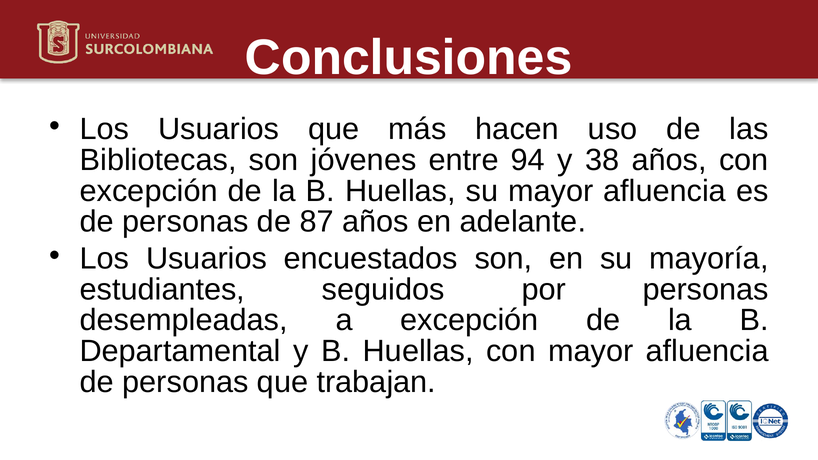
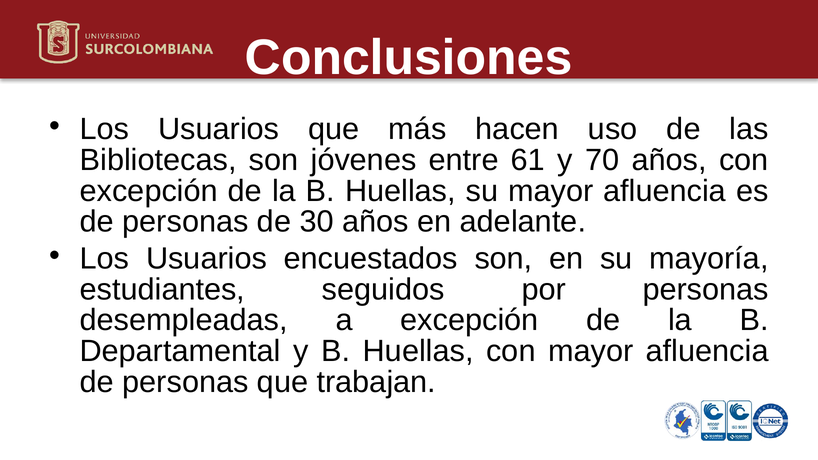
94: 94 -> 61
38: 38 -> 70
87: 87 -> 30
